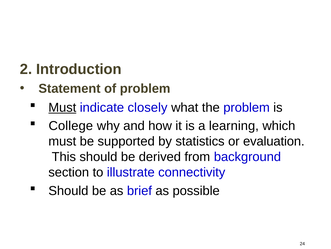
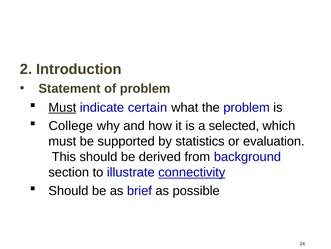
closely: closely -> certain
learning: learning -> selected
connectivity underline: none -> present
